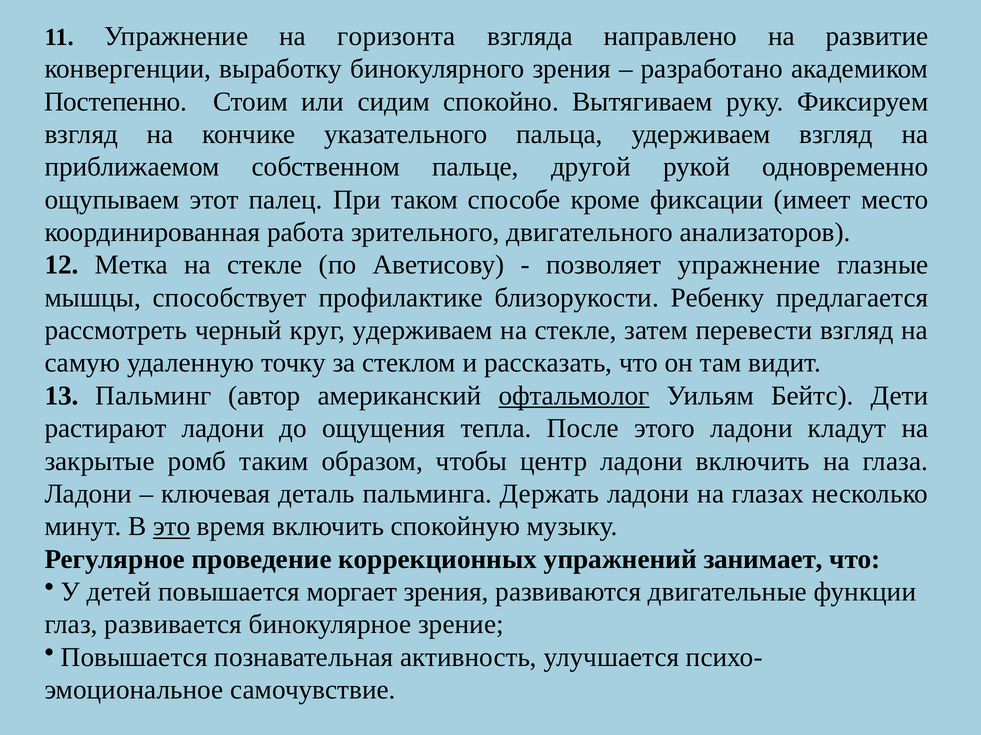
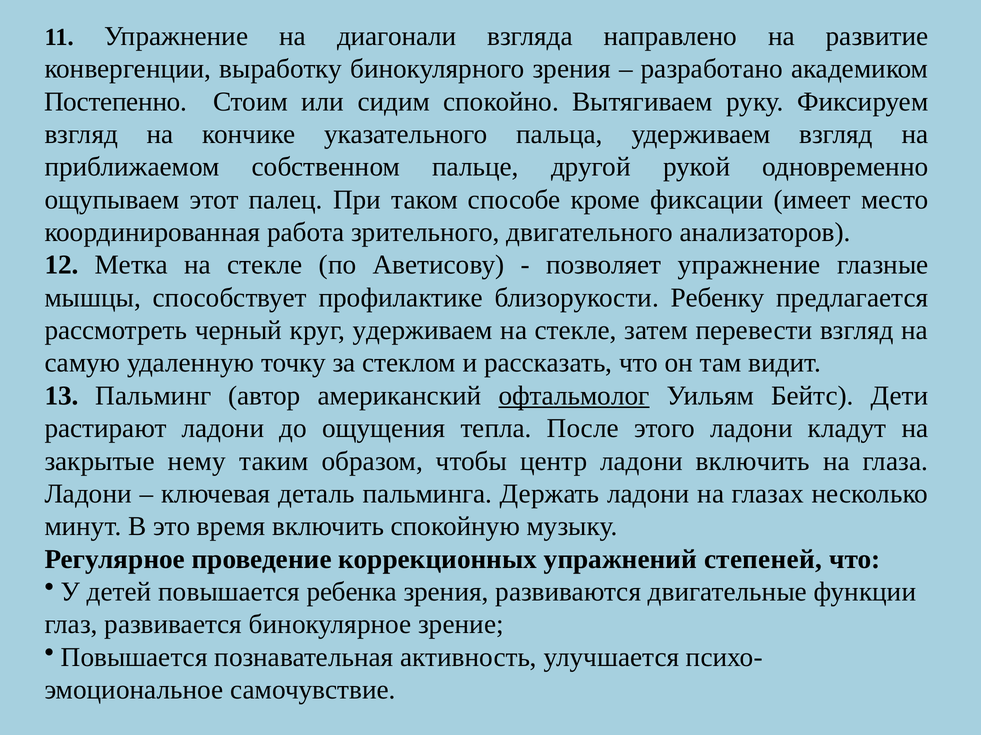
горизонта: горизонта -> диагонали
ромб: ромб -> нему
это underline: present -> none
занимает: занимает -> степеней
моргает: моргает -> ребенка
